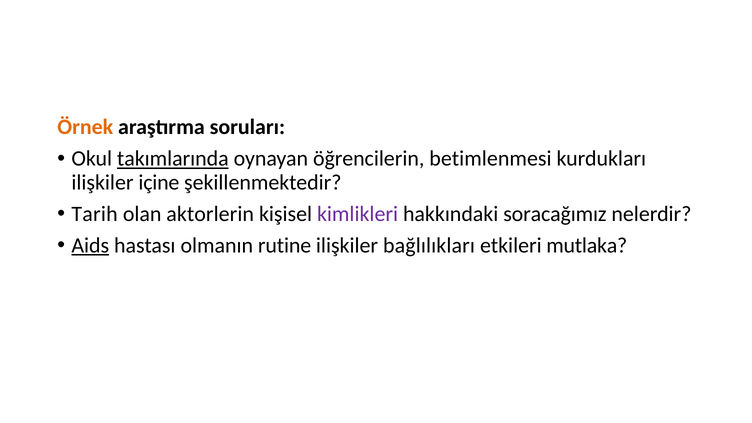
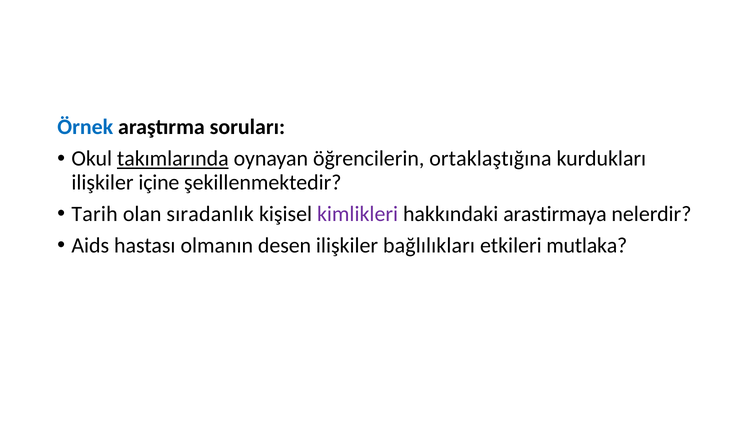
Örnek colour: orange -> blue
betimlenmesi: betimlenmesi -> ortaklaştığına
aktorlerin: aktorlerin -> sıradanlık
soracağımız: soracağımız -> arastirmaya
Aids underline: present -> none
rutine: rutine -> desen
